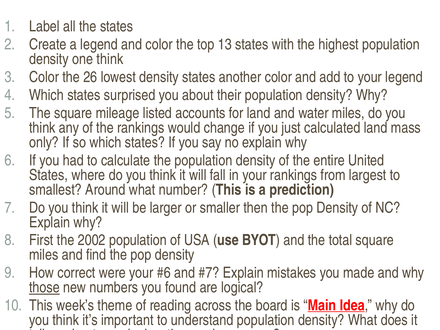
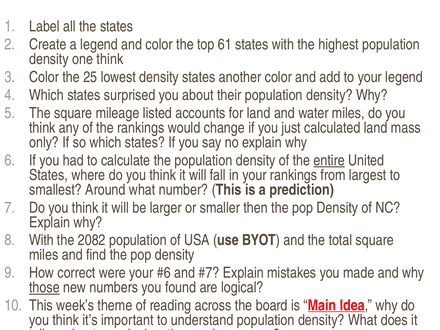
13: 13 -> 61
26: 26 -> 25
entire underline: none -> present
First at (41, 240): First -> With
2002: 2002 -> 2082
